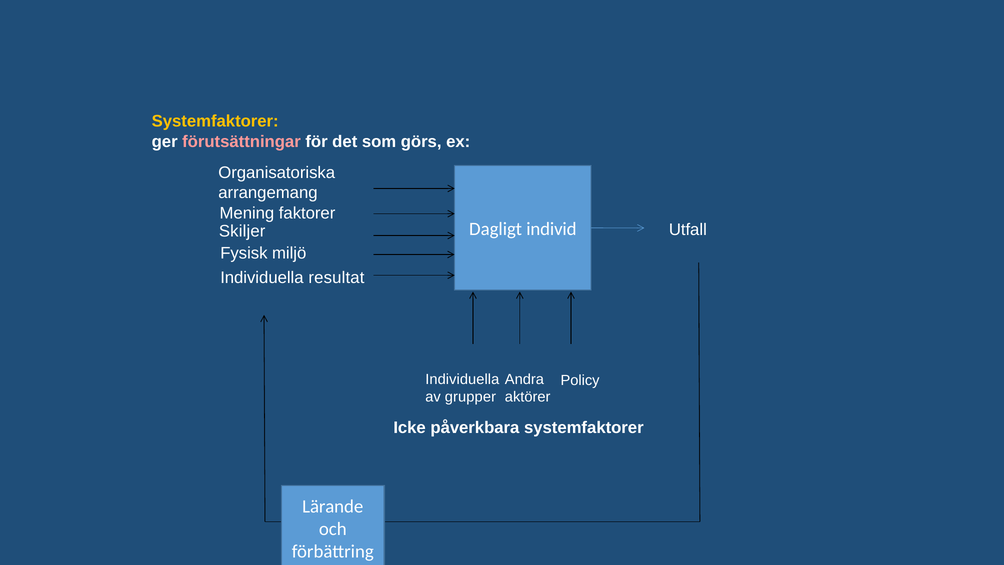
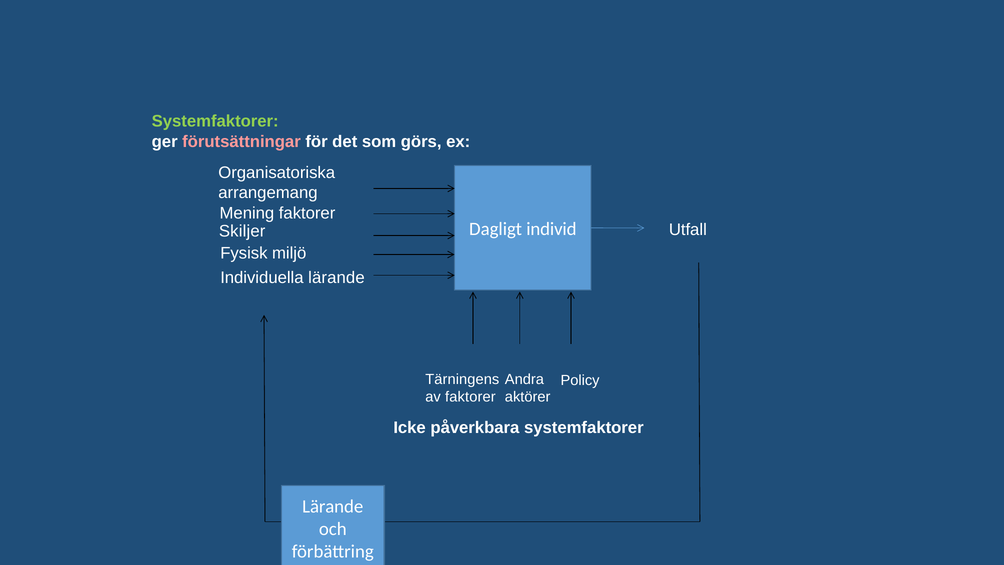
Systemfaktorer at (215, 121) colour: yellow -> light green
Individuella resultat: resultat -> lärande
Individuella at (462, 379): Individuella -> Tärningens
av grupper: grupper -> faktorer
